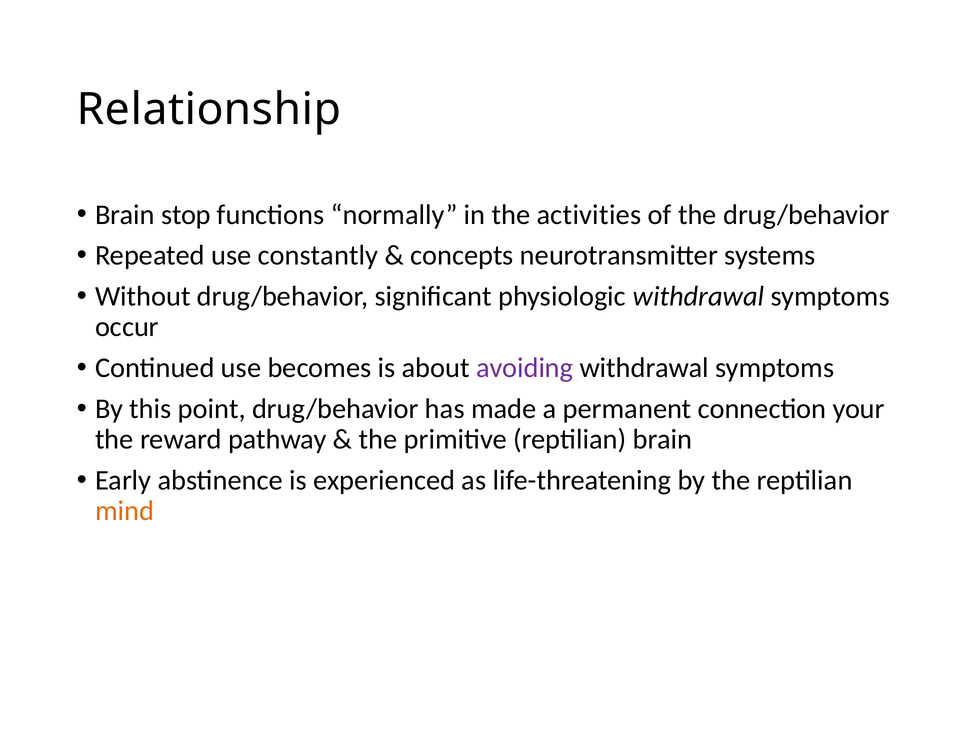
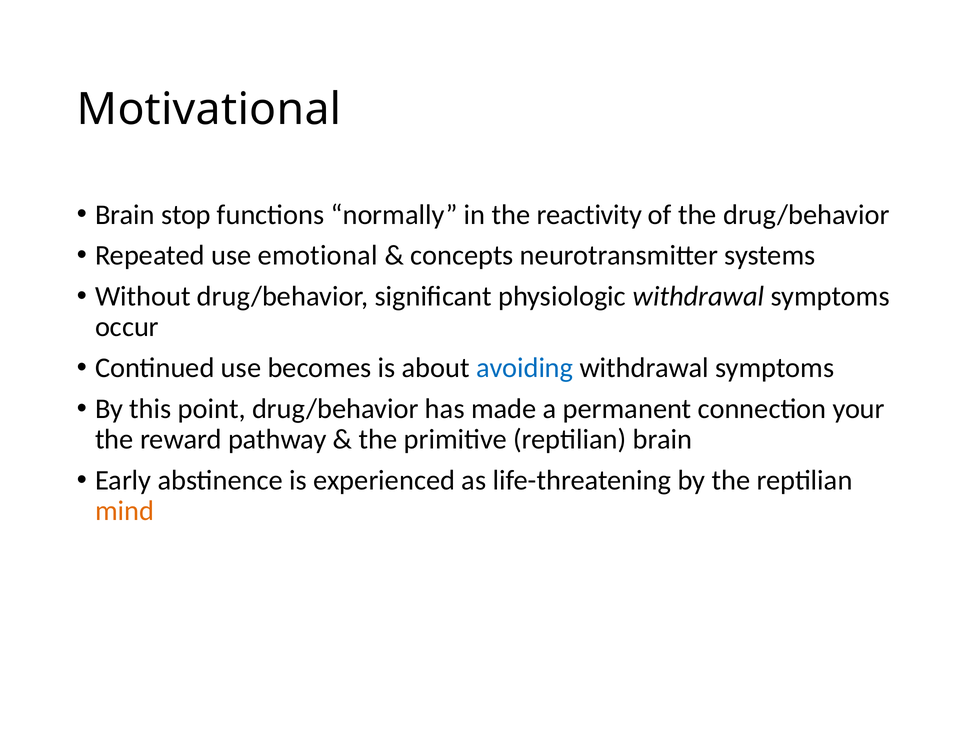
Relationship: Relationship -> Motivational
activities: activities -> reactivity
constantly: constantly -> emotional
avoiding colour: purple -> blue
